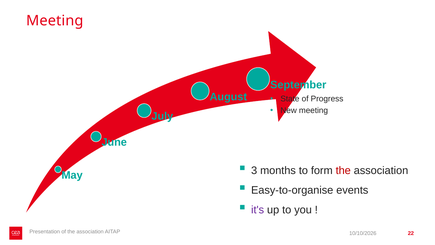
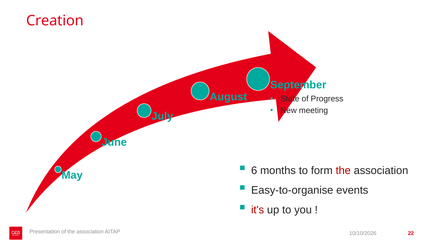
Meeting at (55, 21): Meeting -> Creation
3: 3 -> 6
it's colour: purple -> red
